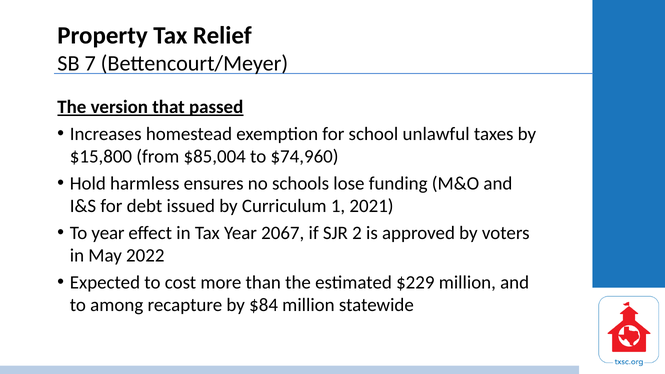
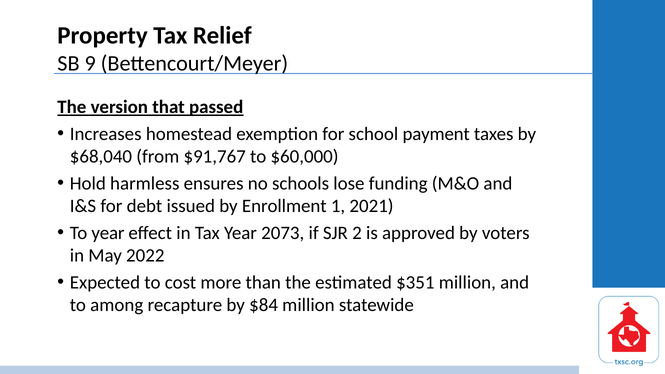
7: 7 -> 9
unlawful: unlawful -> payment
$15,800: $15,800 -> $68,040
$85,004: $85,004 -> $91,767
$74,960: $74,960 -> $60,000
Curriculum: Curriculum -> Enrollment
2067: 2067 -> 2073
$229: $229 -> $351
